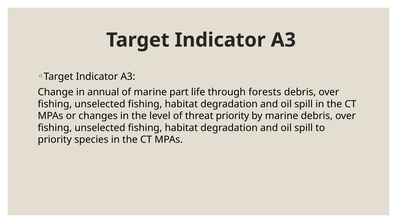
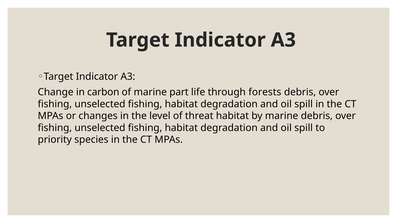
annual: annual -> carbon
threat priority: priority -> habitat
